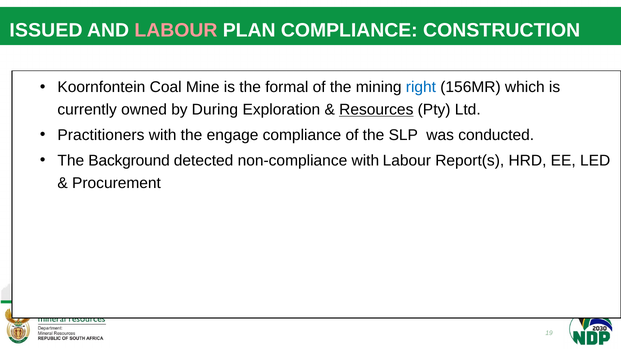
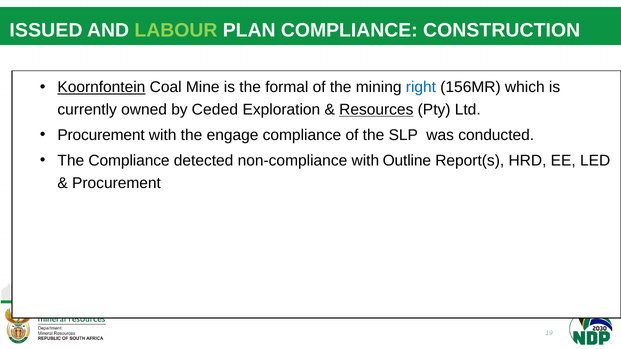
LABOUR at (176, 31) colour: pink -> light green
Koornfontein underline: none -> present
During: During -> Ceded
Practitioners at (101, 135): Practitioners -> Procurement
The Background: Background -> Compliance
with Labour: Labour -> Outline
